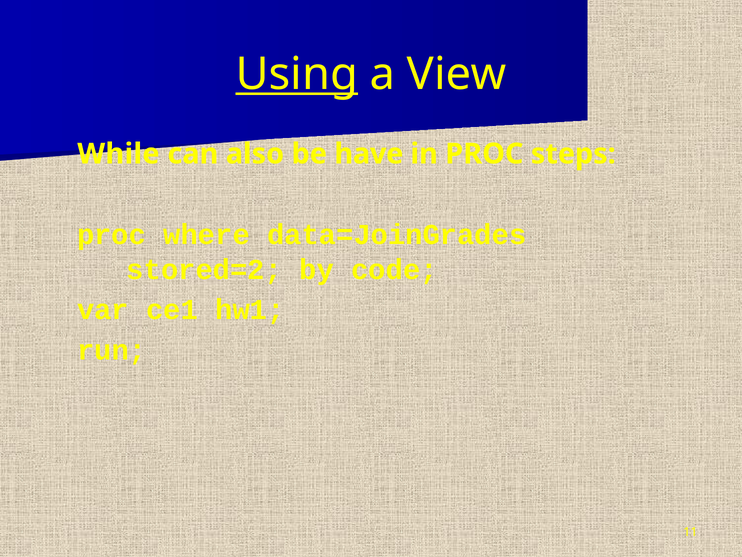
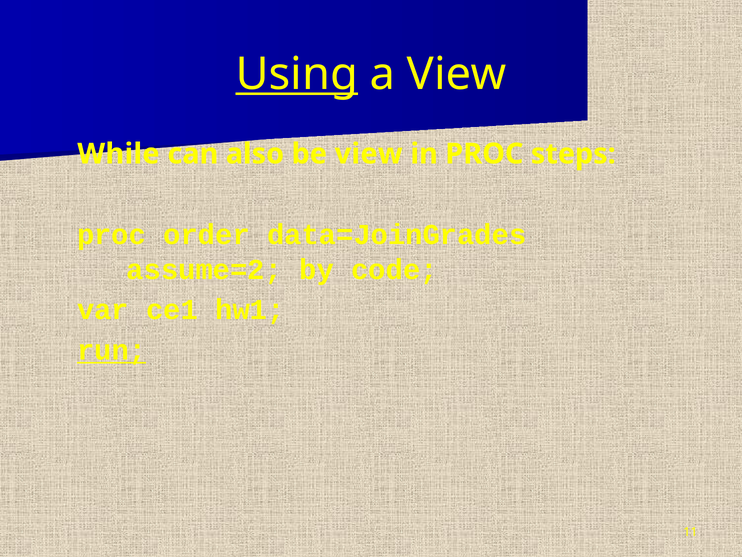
be have: have -> view
where: where -> order
stored=2: stored=2 -> assume=2
run underline: none -> present
